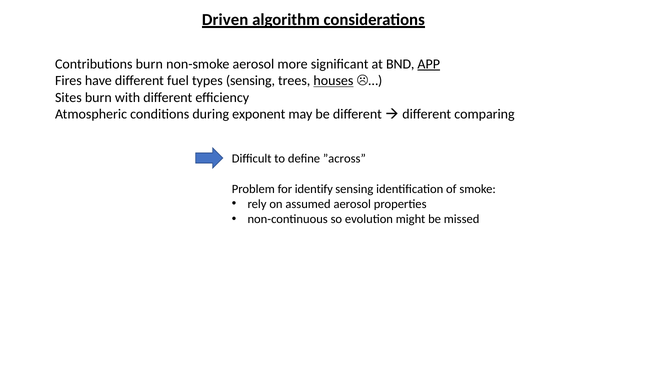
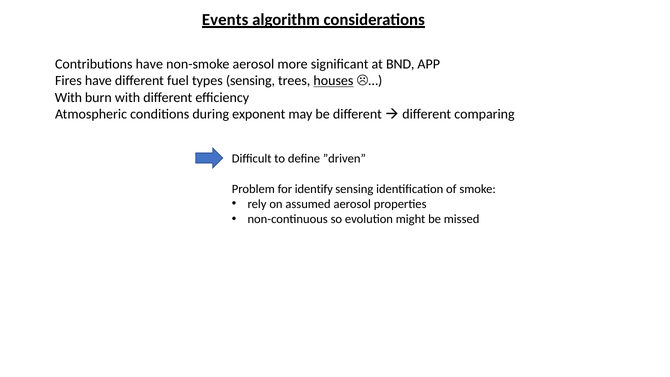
Driven: Driven -> Events
Contributions burn: burn -> have
APP underline: present -> none
Sites at (68, 98): Sites -> With
”across: ”across -> ”driven
